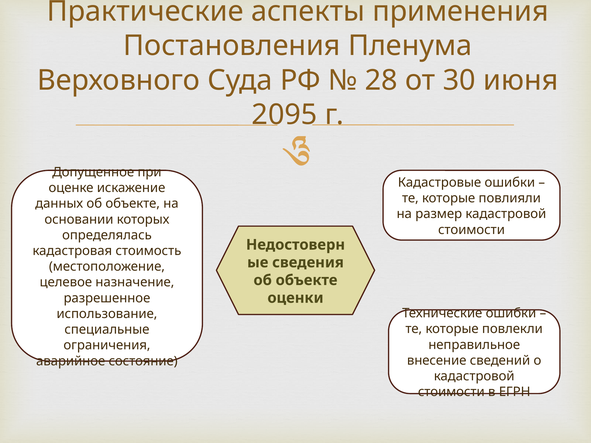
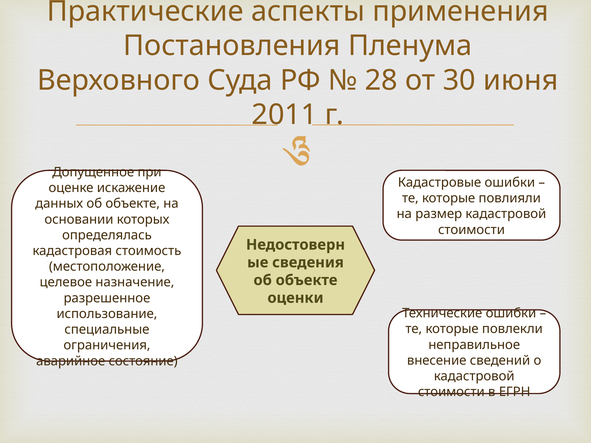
2095: 2095 -> 2011
